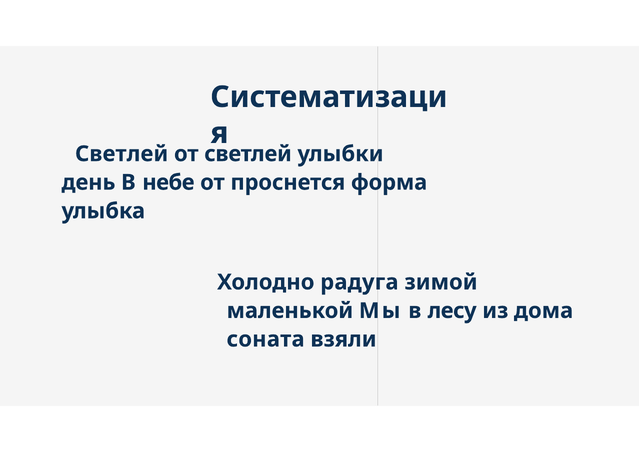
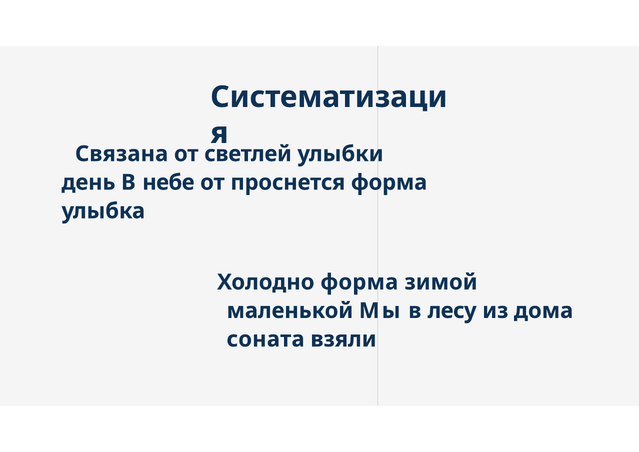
Светлей at (122, 154): Светлей -> Связана
Холодно радуга: радуга -> форма
